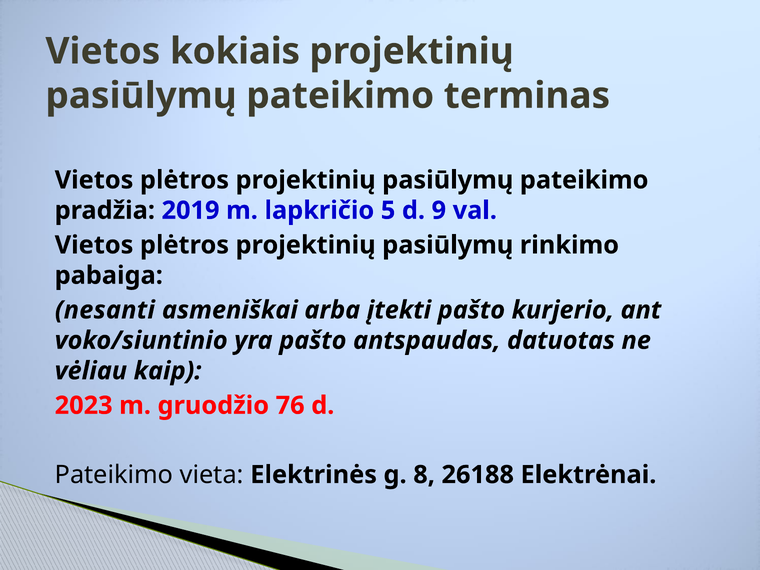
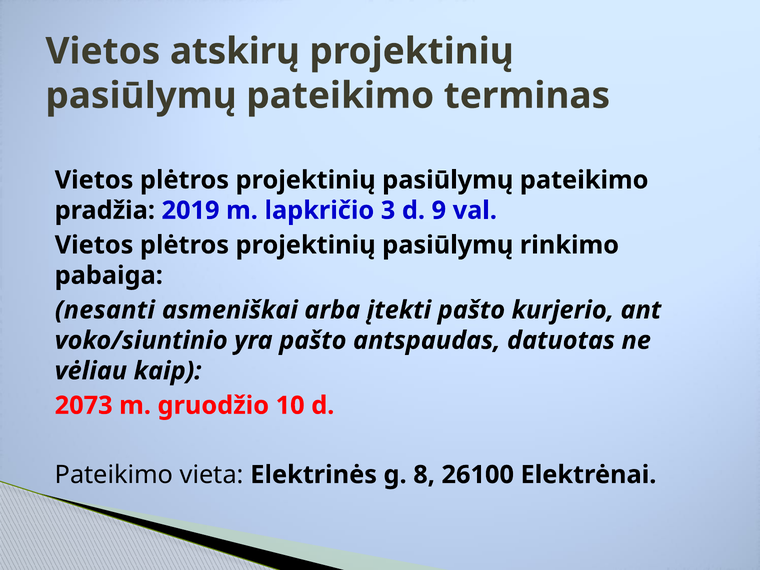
kokiais: kokiais -> atskirų
5: 5 -> 3
2023: 2023 -> 2073
76: 76 -> 10
26188: 26188 -> 26100
